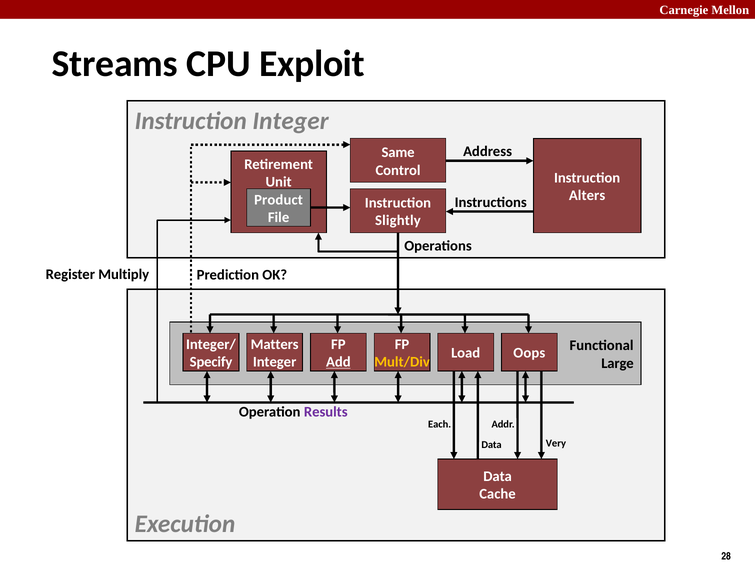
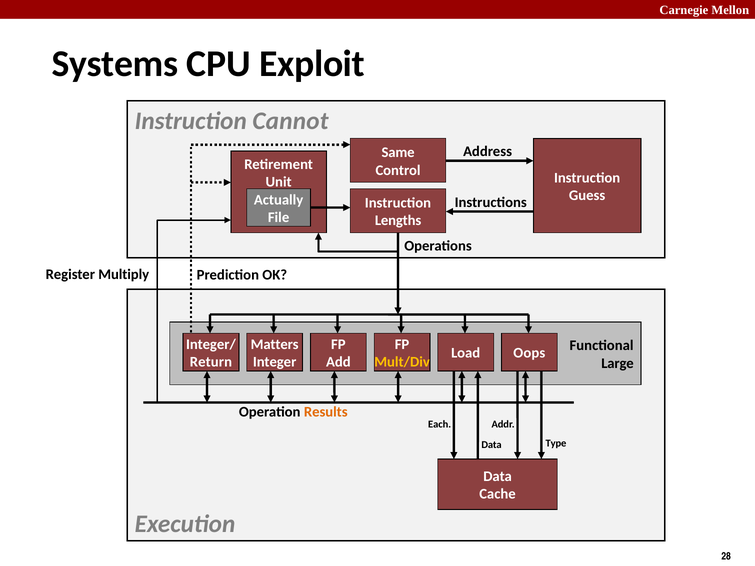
Streams: Streams -> Systems
Instruction Integer: Integer -> Cannot
Alters: Alters -> Guess
Product: Product -> Actually
Slightly: Slightly -> Lengths
Specify: Specify -> Return
Add underline: present -> none
Results colour: purple -> orange
Very: Very -> Type
